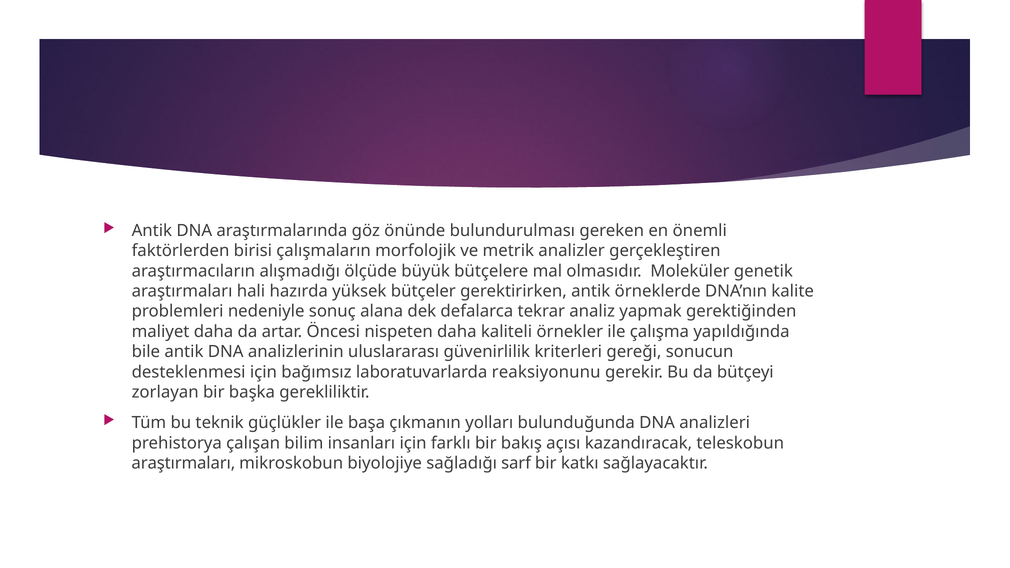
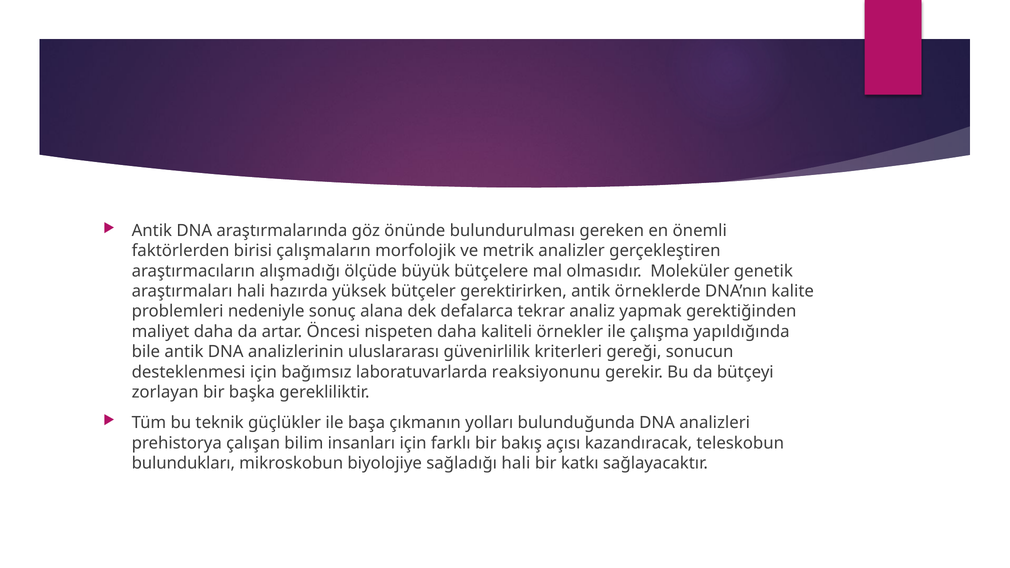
araştırmaları at (183, 463): araştırmaları -> bulundukları
sağladığı sarf: sarf -> hali
